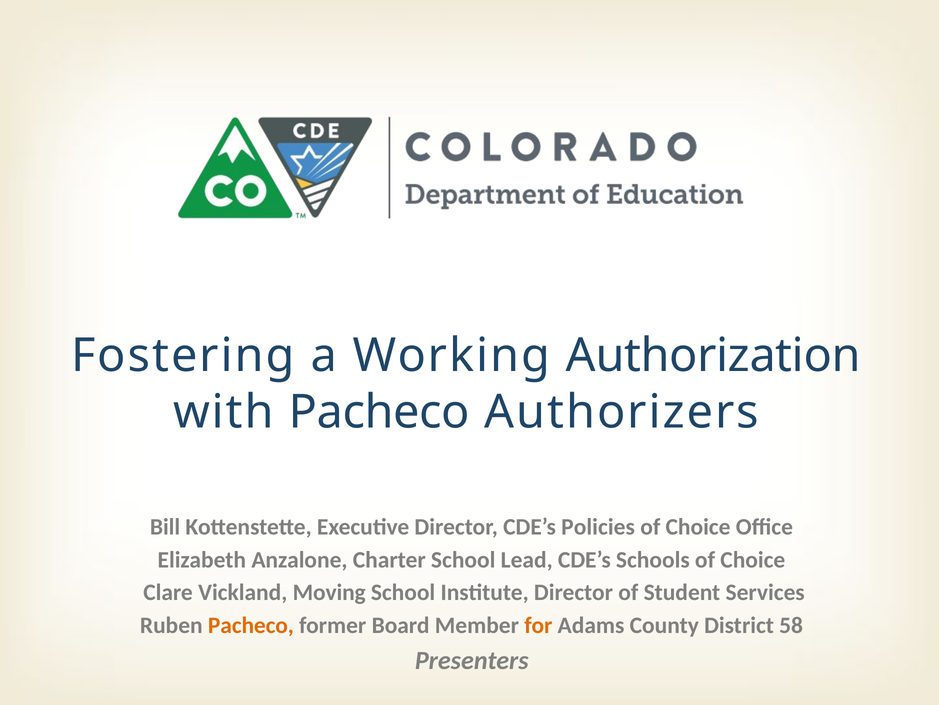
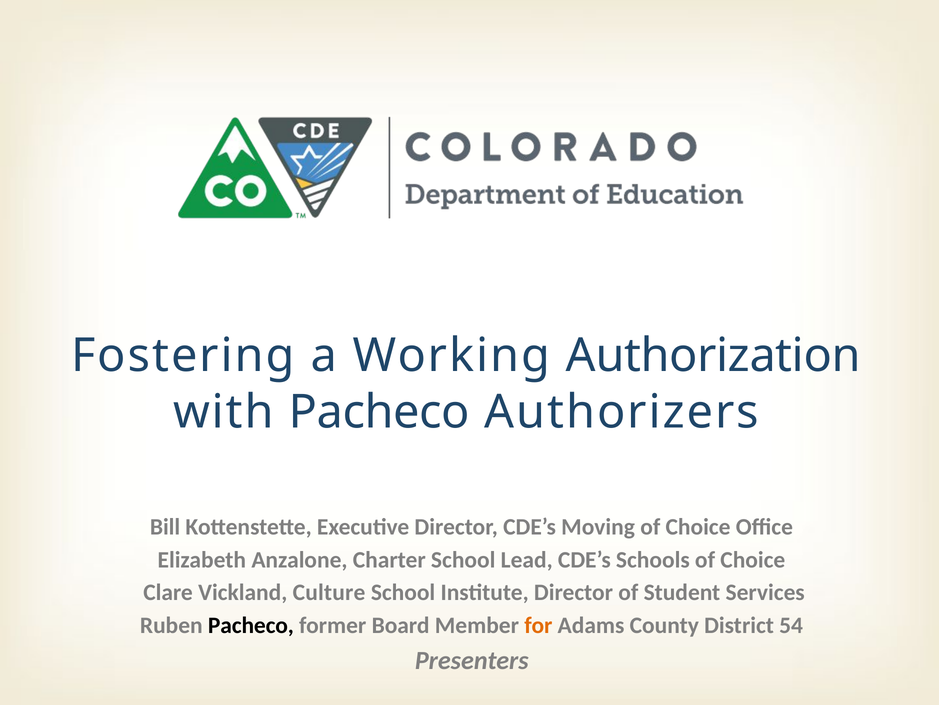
Policies: Policies -> Moving
Moving: Moving -> Culture
Pacheco at (251, 625) colour: orange -> black
58: 58 -> 54
